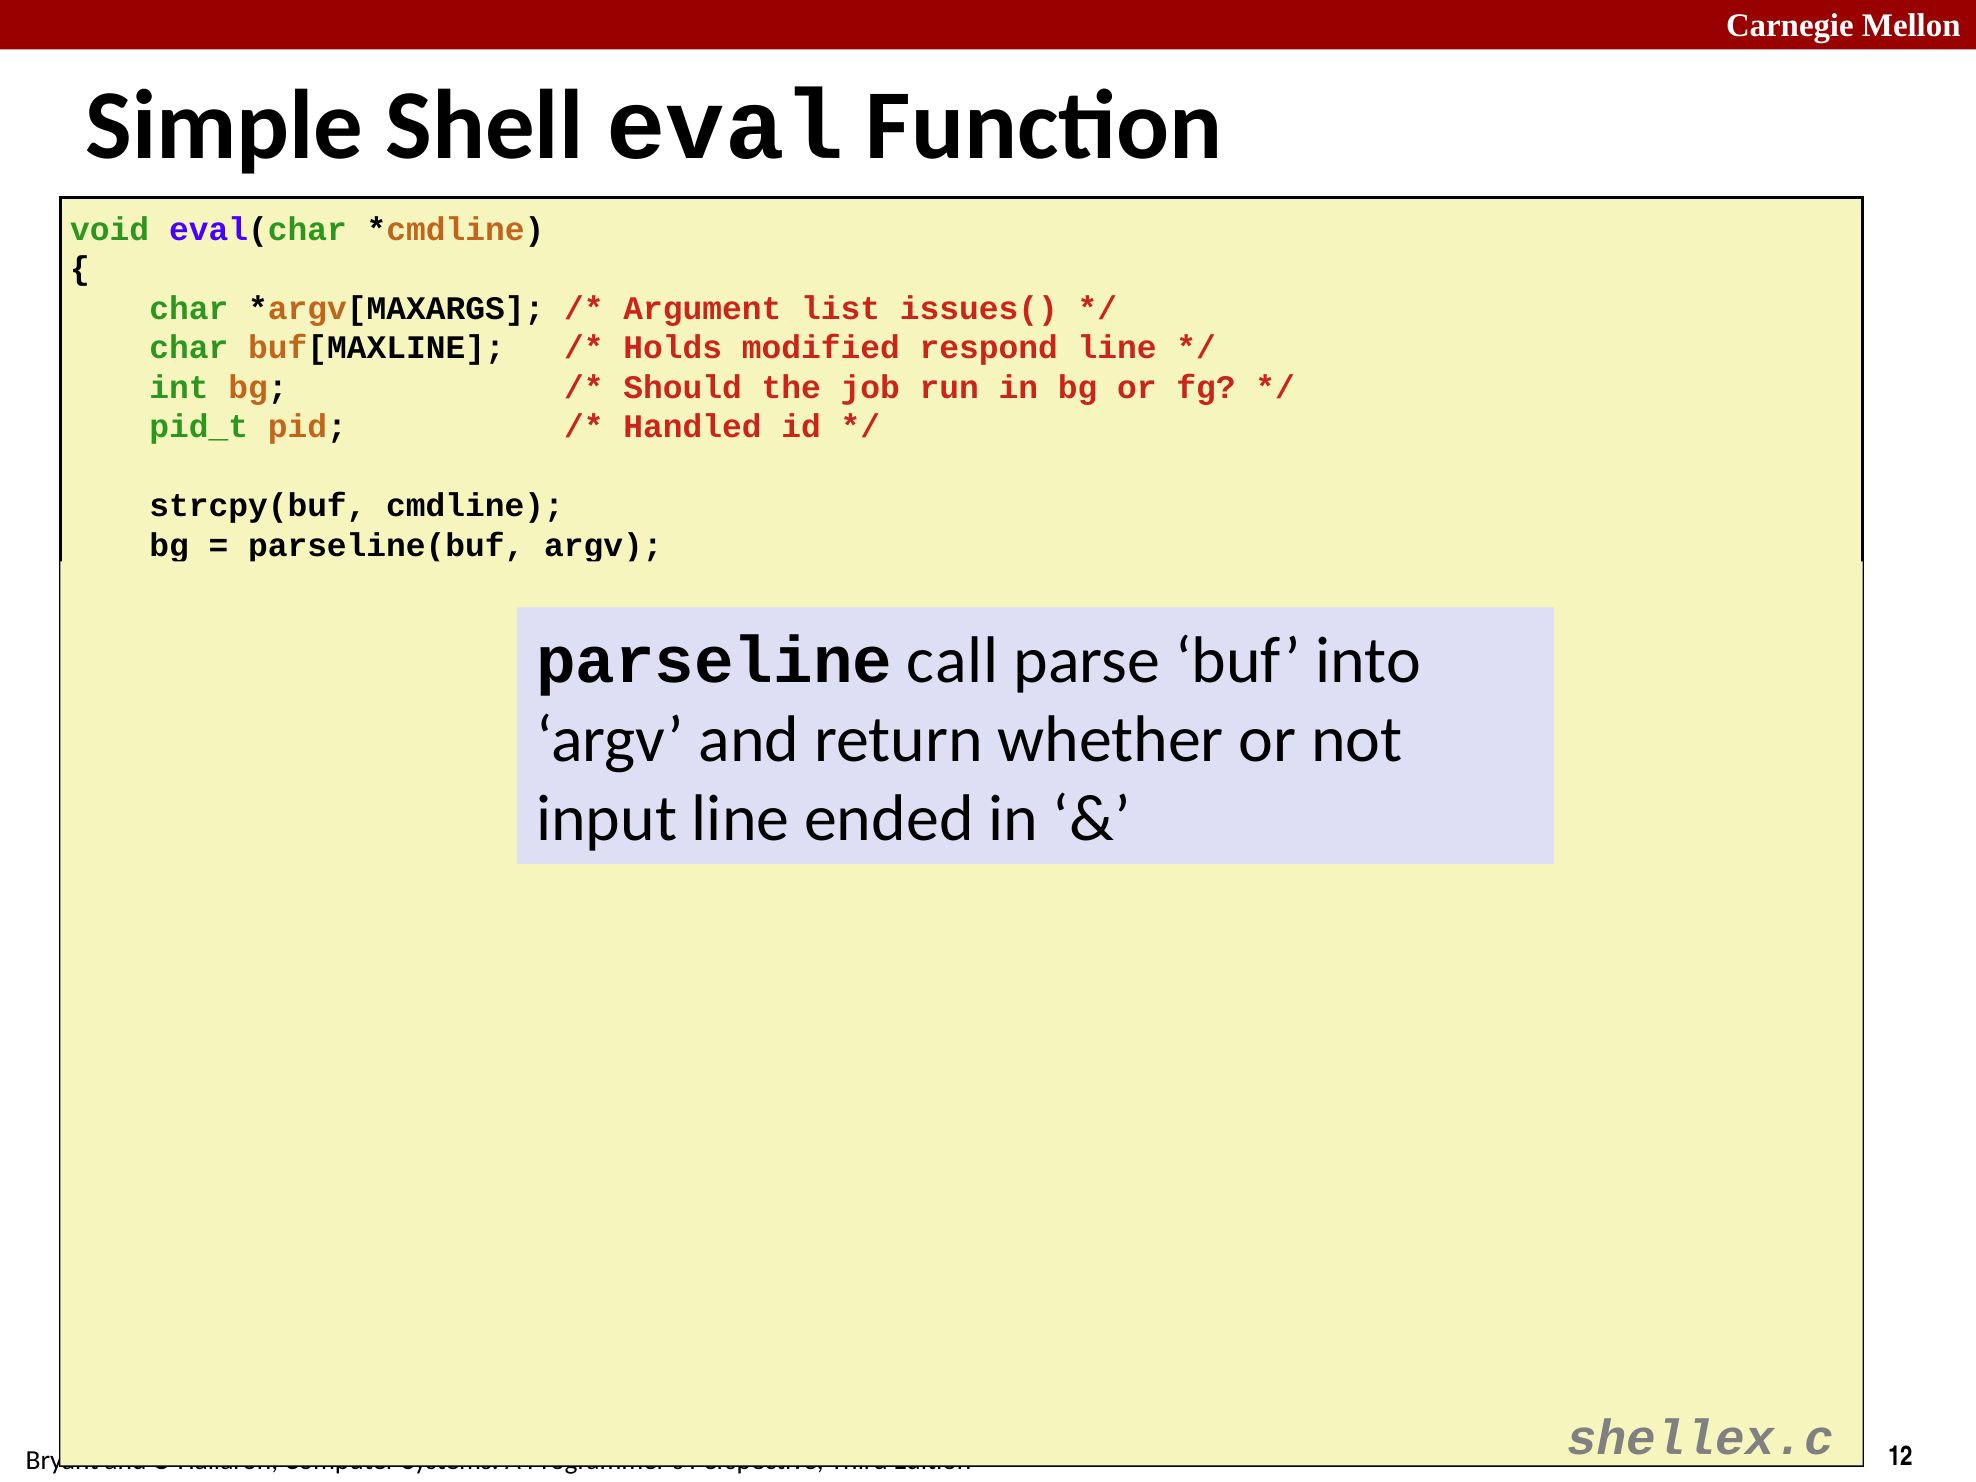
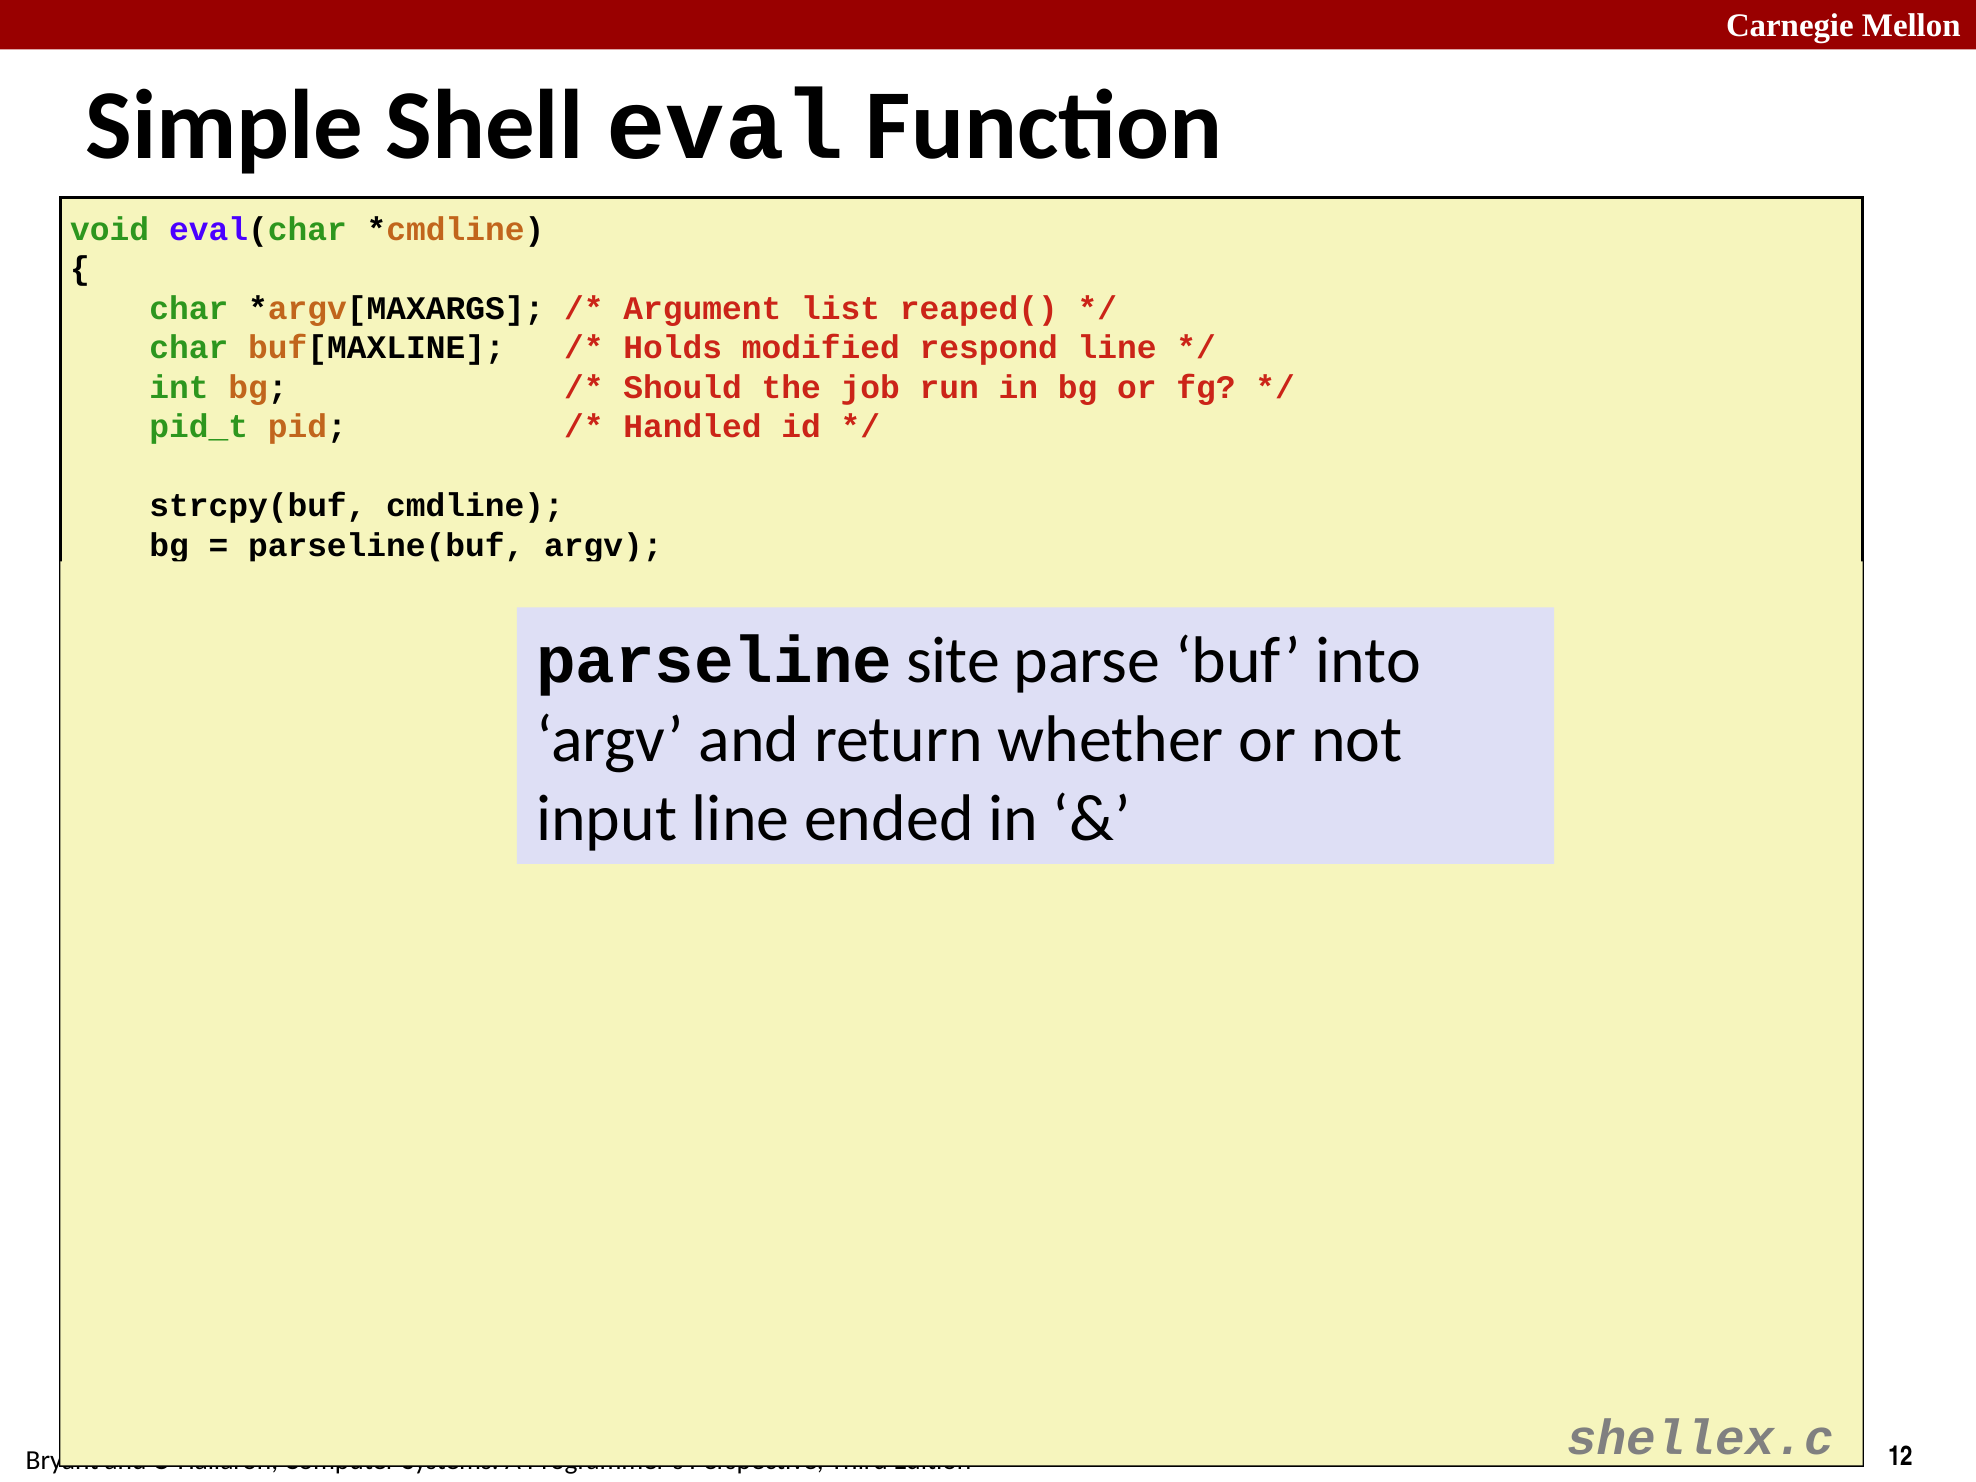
issues(: issues( -> reaped(
call: call -> site
